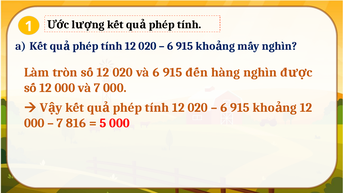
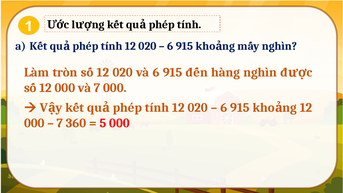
816: 816 -> 360
